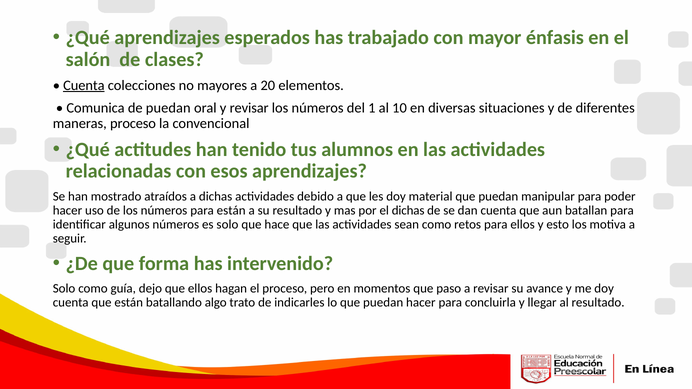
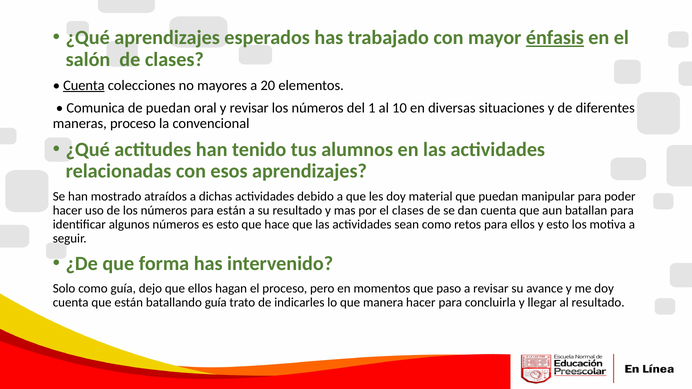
énfasis underline: none -> present
el dichas: dichas -> clases
es solo: solo -> esto
batallando algo: algo -> guía
lo que puedan: puedan -> manera
